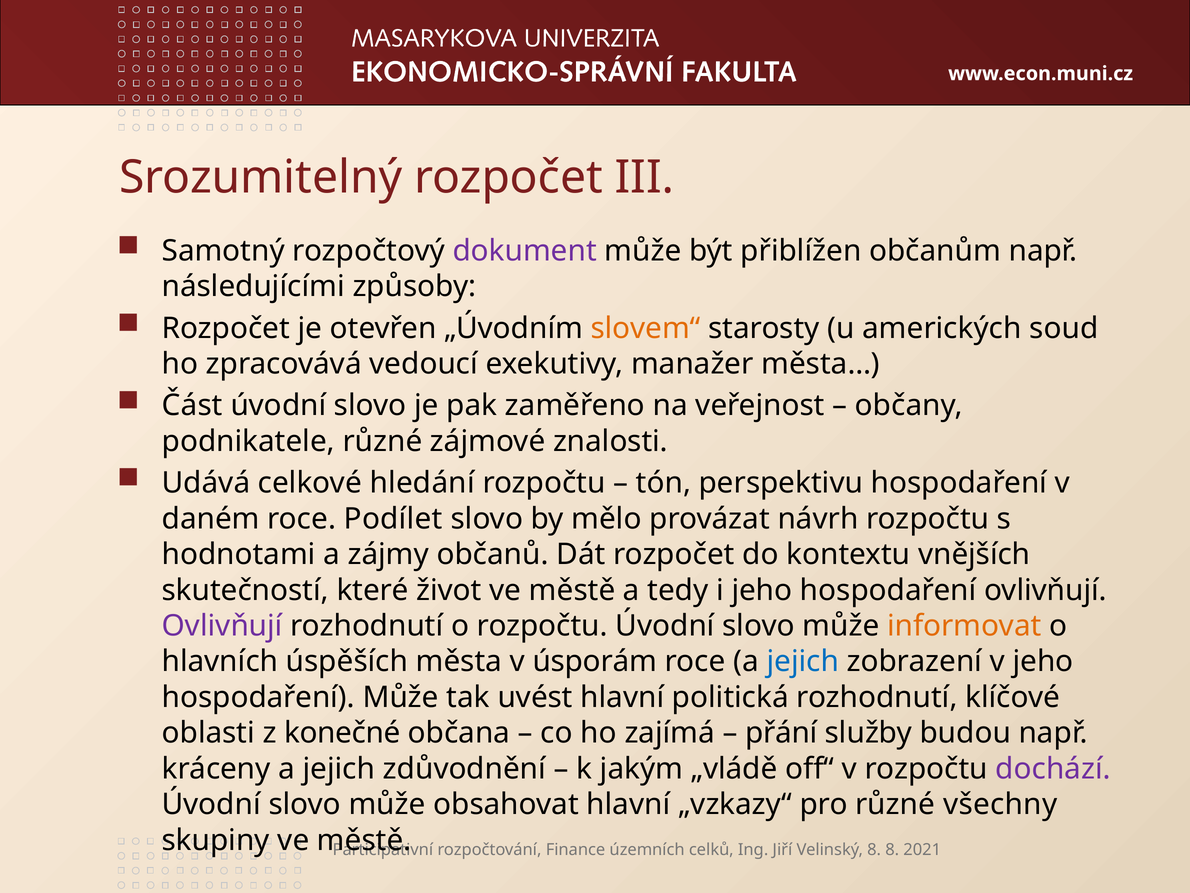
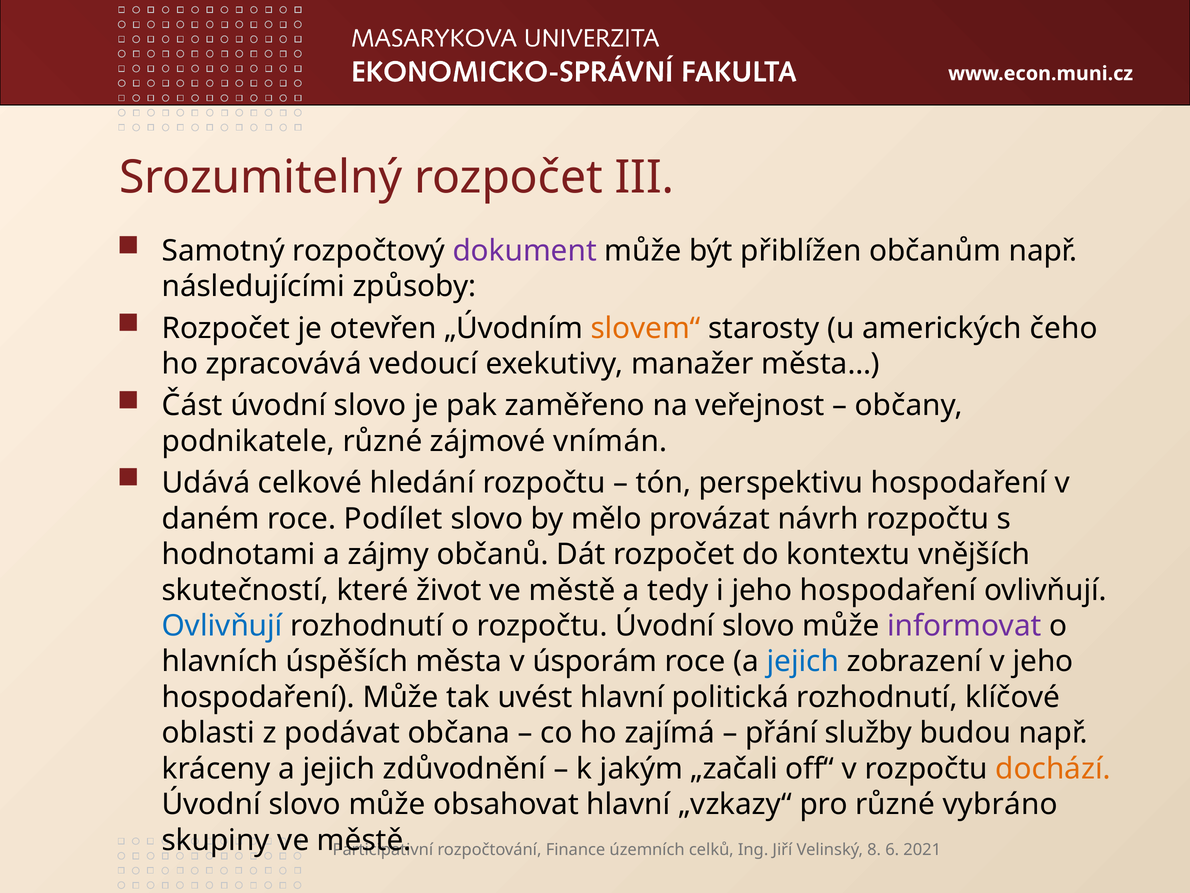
soud: soud -> čeho
znalosti: znalosti -> vnímán
Ovlivňují at (222, 626) colour: purple -> blue
informovat colour: orange -> purple
konečné: konečné -> podávat
„vládě: „vládě -> „začali
dochází colour: purple -> orange
všechny: všechny -> vybráno
8 8: 8 -> 6
